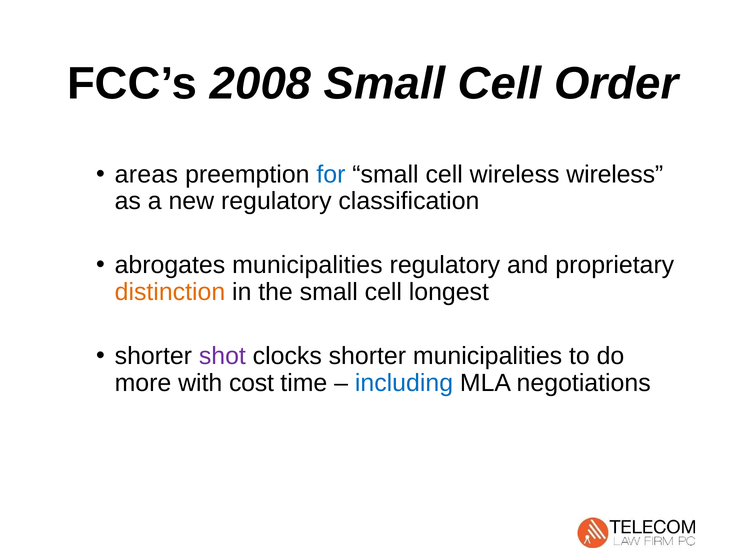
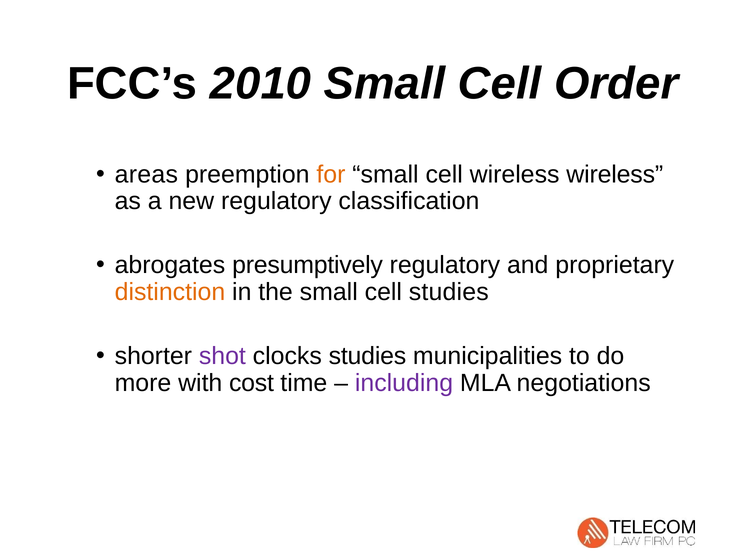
2008: 2008 -> 2010
for colour: blue -> orange
abrogates municipalities: municipalities -> presumptively
cell longest: longest -> studies
clocks shorter: shorter -> studies
including colour: blue -> purple
